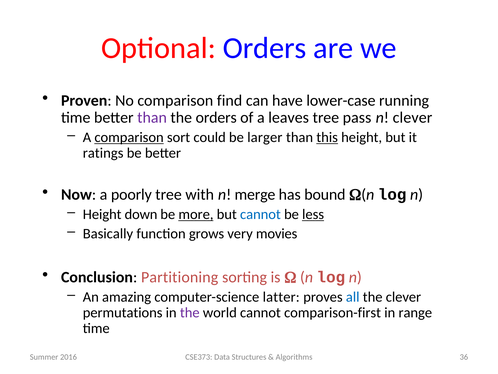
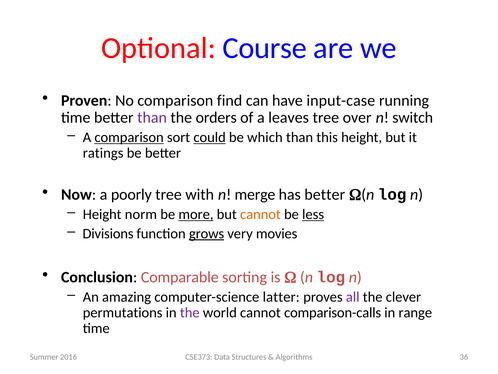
Optional Orders: Orders -> Course
lower-case: lower-case -> input-case
pass: pass -> over
n clever: clever -> switch
could underline: none -> present
larger: larger -> which
this underline: present -> none
has bound: bound -> better
down: down -> norm
cannot at (260, 214) colour: blue -> orange
Basically: Basically -> Divisions
grows underline: none -> present
Partitioning: Partitioning -> Comparable
all colour: blue -> purple
comparison-first: comparison-first -> comparison-calls
